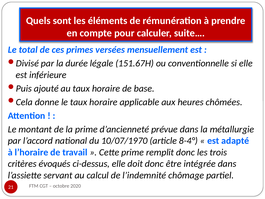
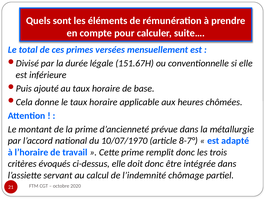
8-4°: 8-4° -> 8-7°
